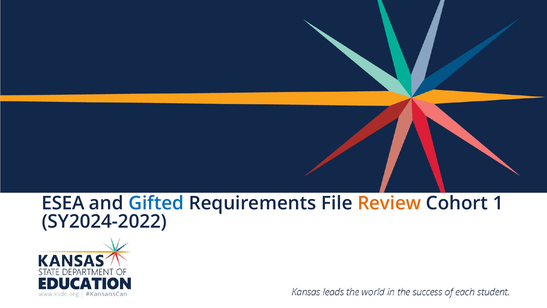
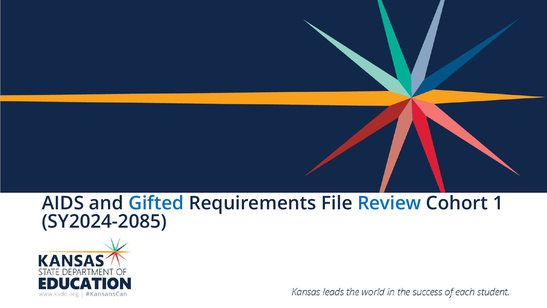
ESEA: ESEA -> AIDS
Review colour: orange -> blue
SY2024-2022: SY2024-2022 -> SY2024-2085
